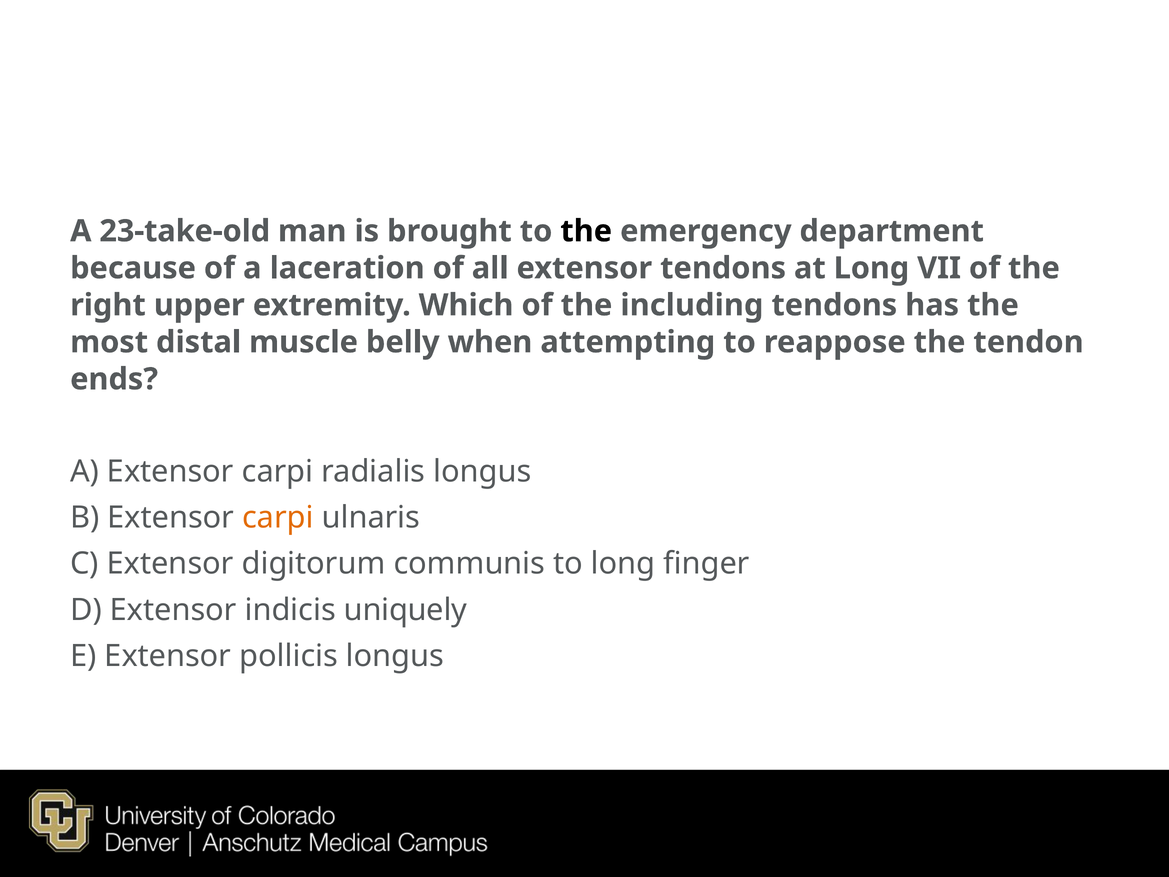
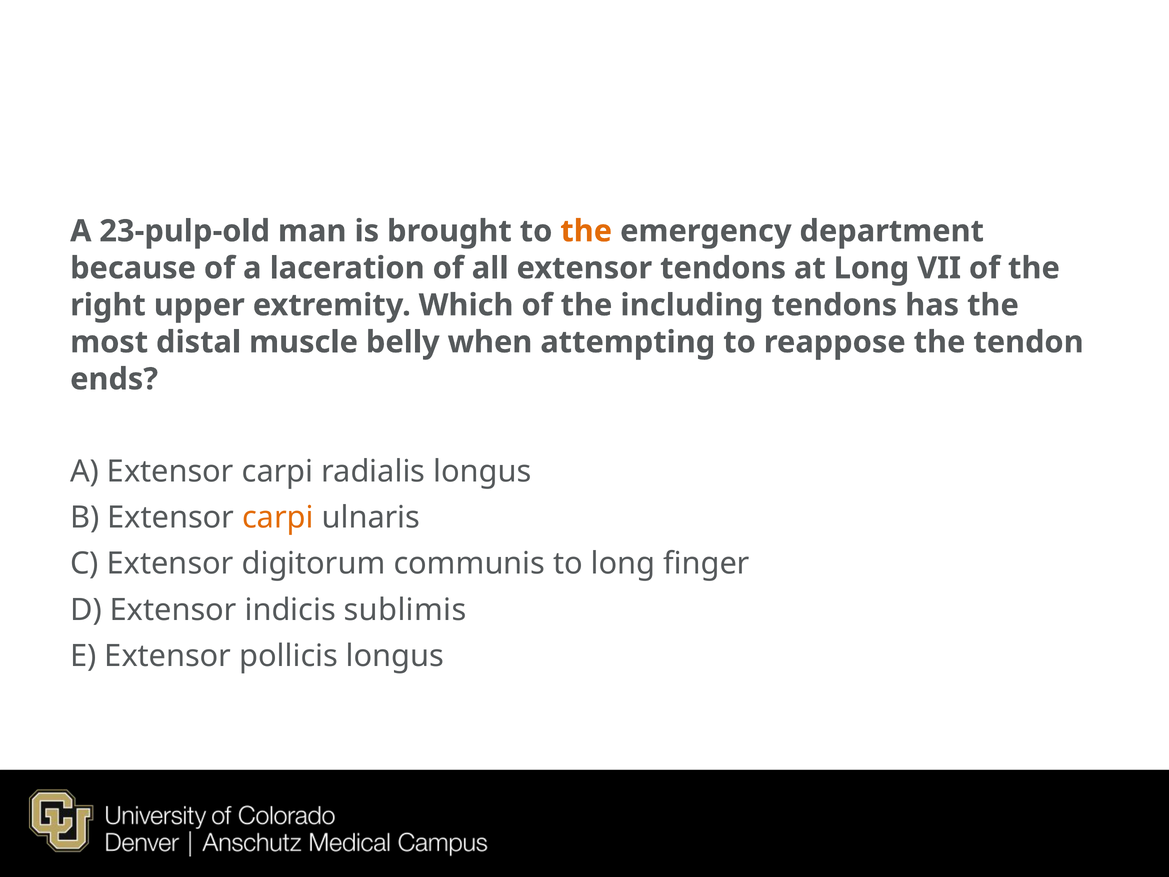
23-take-old: 23-take-old -> 23-pulp-old
the at (586, 231) colour: black -> orange
uniquely: uniquely -> sublimis
